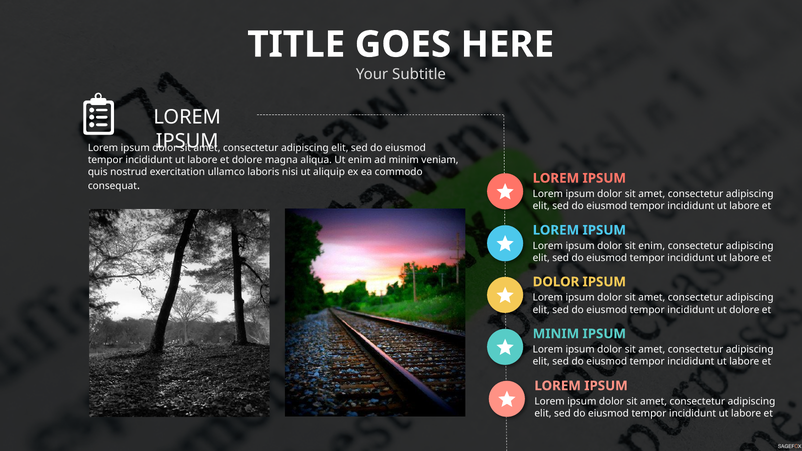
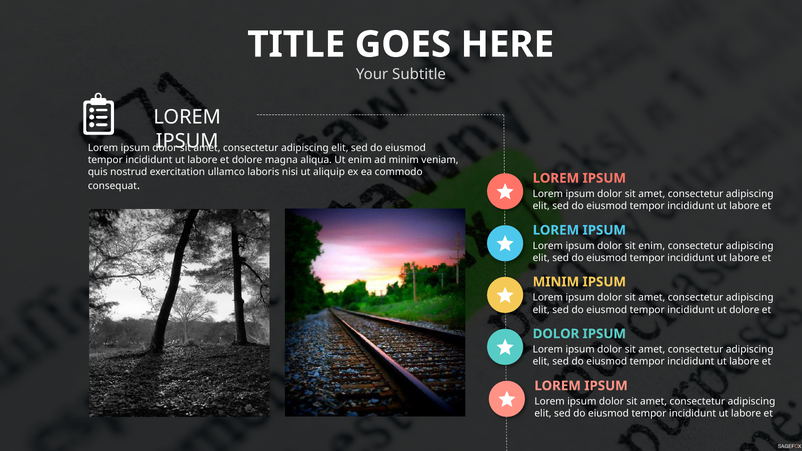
DOLOR at (556, 282): DOLOR -> MINIM
MINIM at (556, 334): MINIM -> DOLOR
